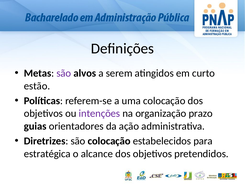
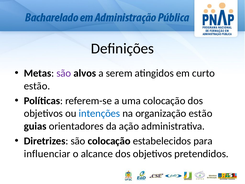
intenções colour: purple -> blue
organização prazo: prazo -> estão
estratégica: estratégica -> influenciar
